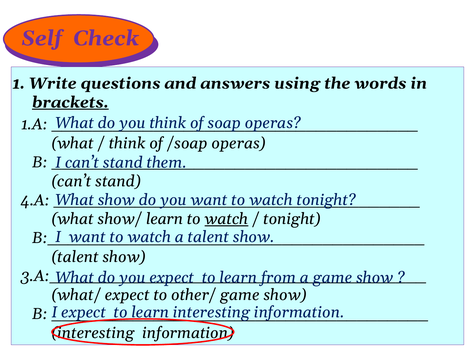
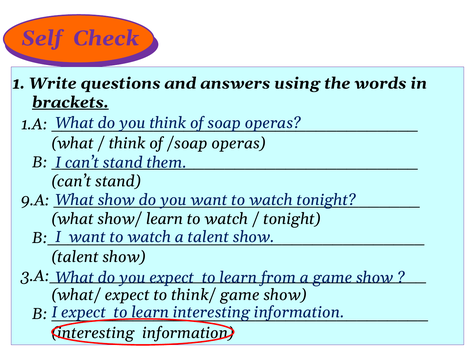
4.A: 4.A -> 9.A
watch at (226, 219) underline: present -> none
other/: other/ -> think/
